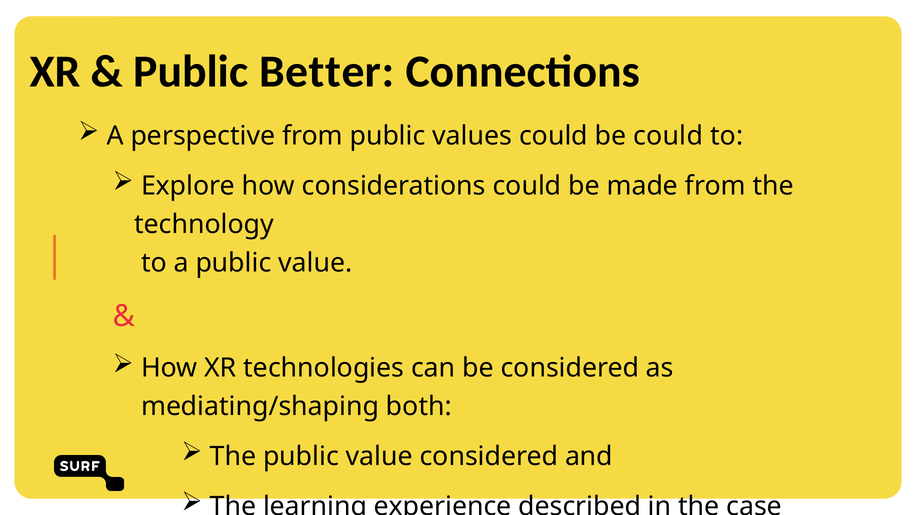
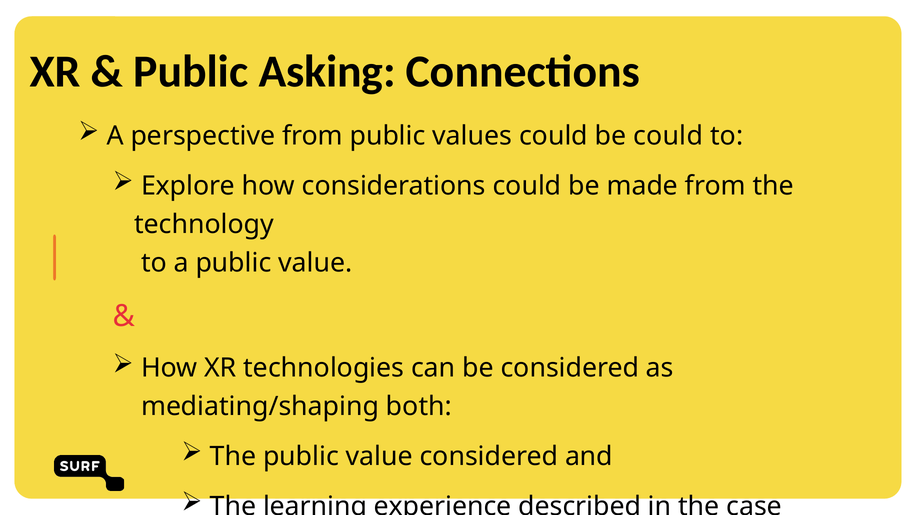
Better: Better -> Asking
